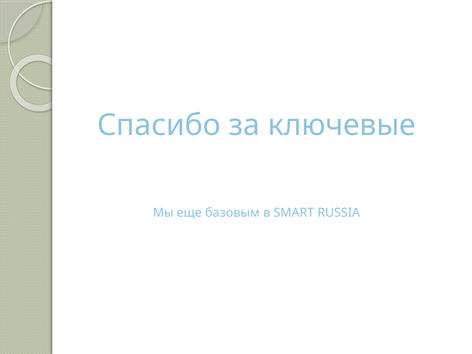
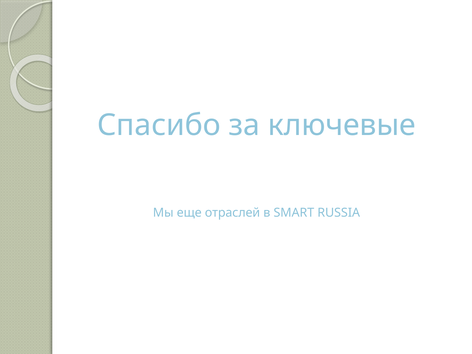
базовым: базовым -> отраслей
